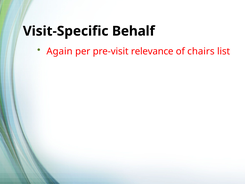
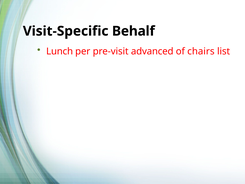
Again: Again -> Lunch
relevance: relevance -> advanced
